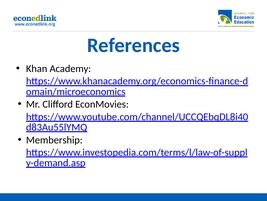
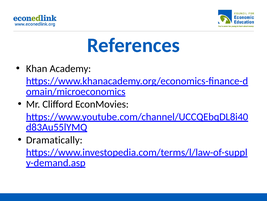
Membership: Membership -> Dramatically
